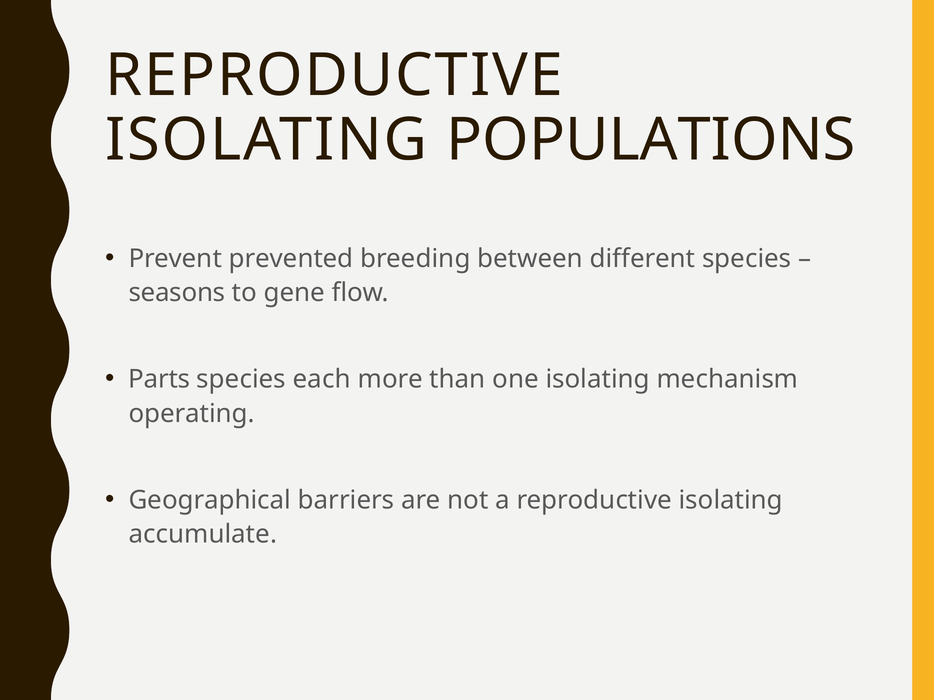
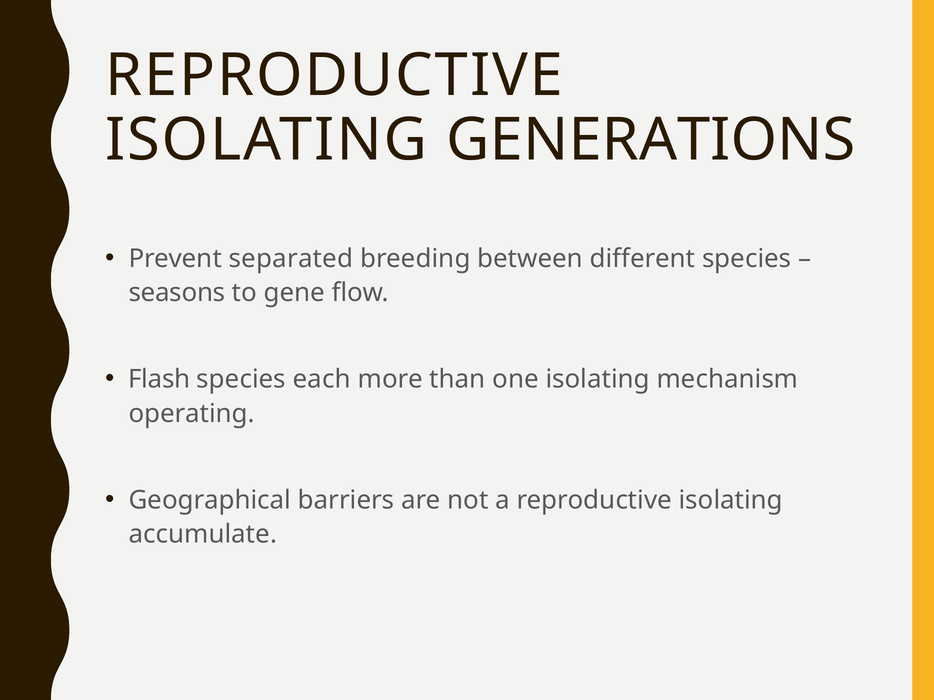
POPULATIONS: POPULATIONS -> GENERATIONS
prevented: prevented -> separated
Parts: Parts -> Flash
